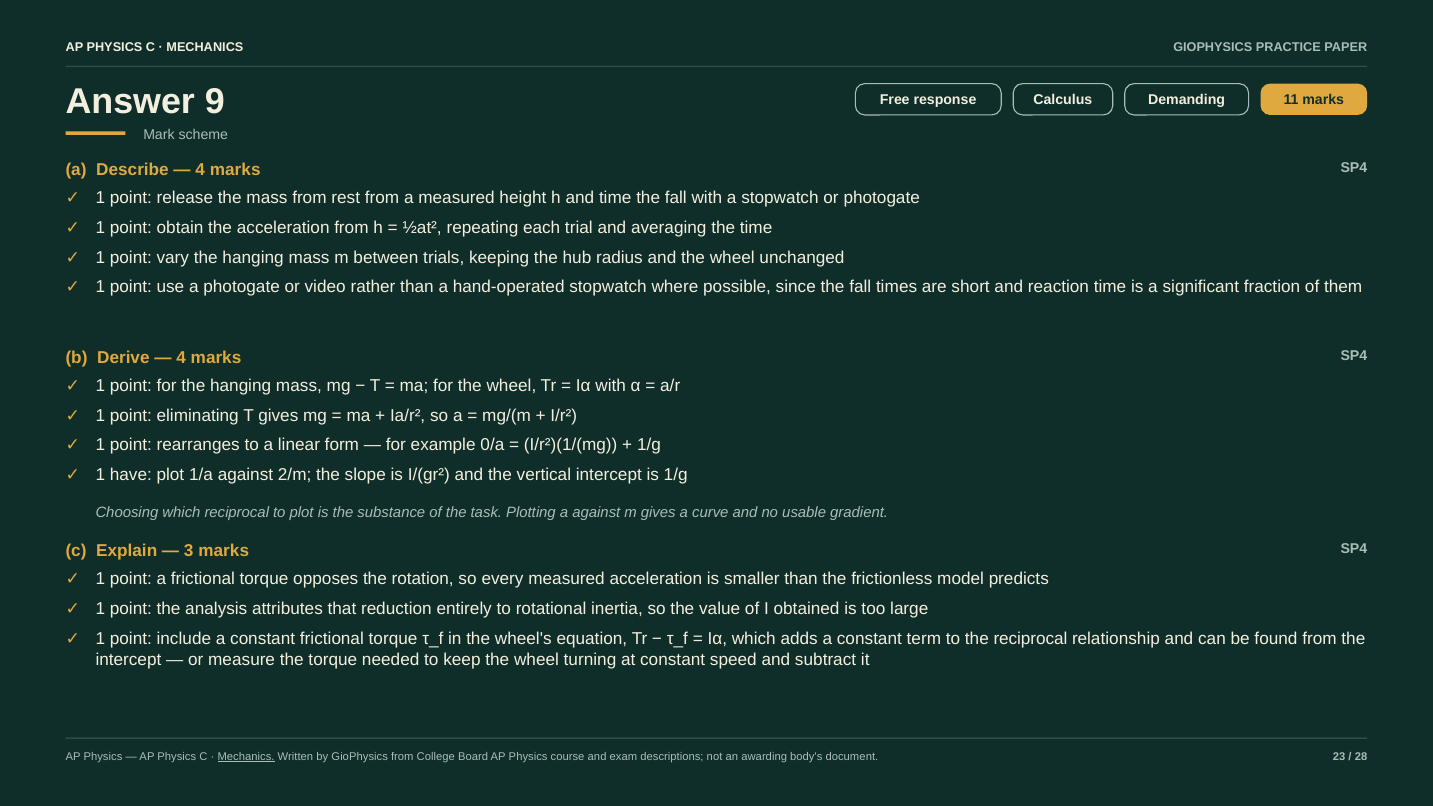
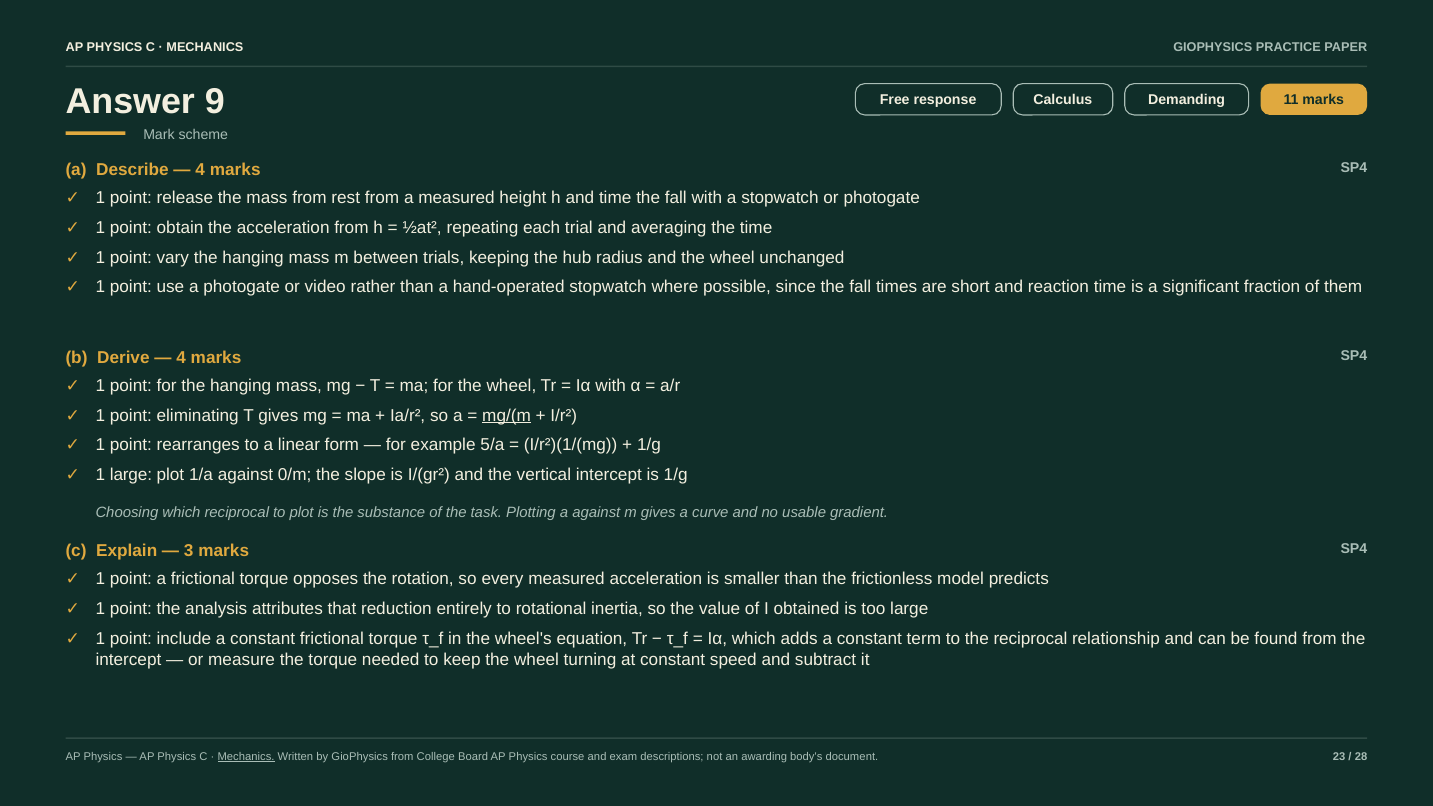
mg/(m underline: none -> present
0/a: 0/a -> 5/a
1 have: have -> large
2/m: 2/m -> 0/m
